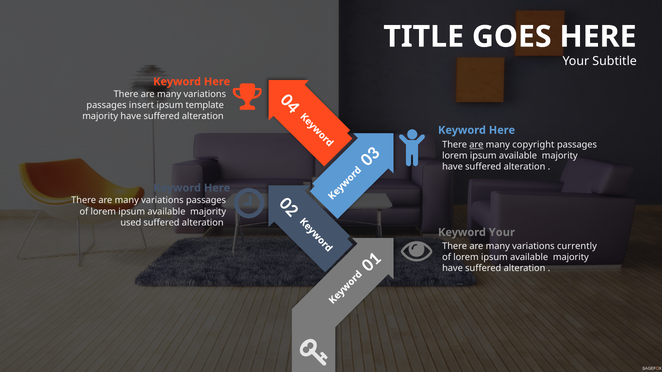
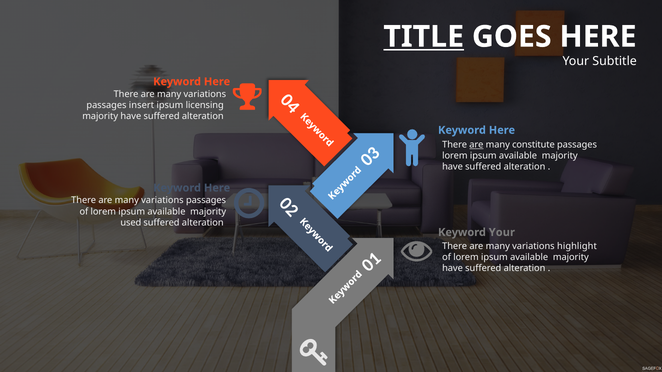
TITLE underline: none -> present
template: template -> licensing
copyright: copyright -> constitute
currently: currently -> highlight
